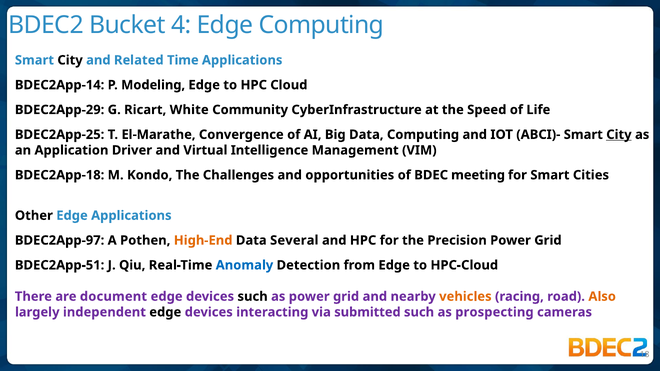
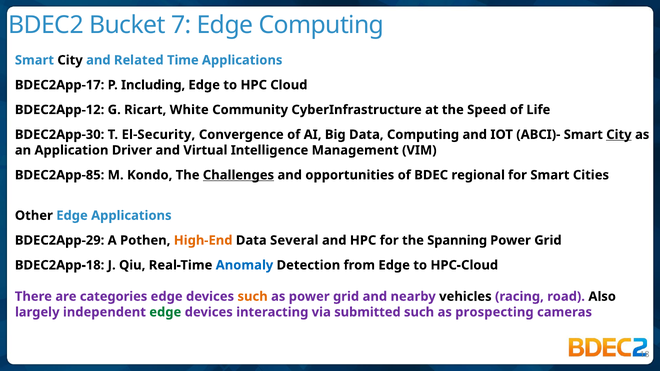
4: 4 -> 7
BDEC2App-14: BDEC2App-14 -> BDEC2App-17
Modeling: Modeling -> Including
BDEC2App-29: BDEC2App-29 -> BDEC2App-12
BDEC2App-25: BDEC2App-25 -> BDEC2App-30
El-Marathe: El-Marathe -> El-Security
BDEC2App-18: BDEC2App-18 -> BDEC2App-85
Challenges underline: none -> present
meeting: meeting -> regional
BDEC2App-97: BDEC2App-97 -> BDEC2App-29
Precision: Precision -> Spanning
BDEC2App-51: BDEC2App-51 -> BDEC2App-18
document: document -> categories
such at (253, 297) colour: black -> orange
vehicles colour: orange -> black
Also colour: orange -> black
edge at (165, 312) colour: black -> green
